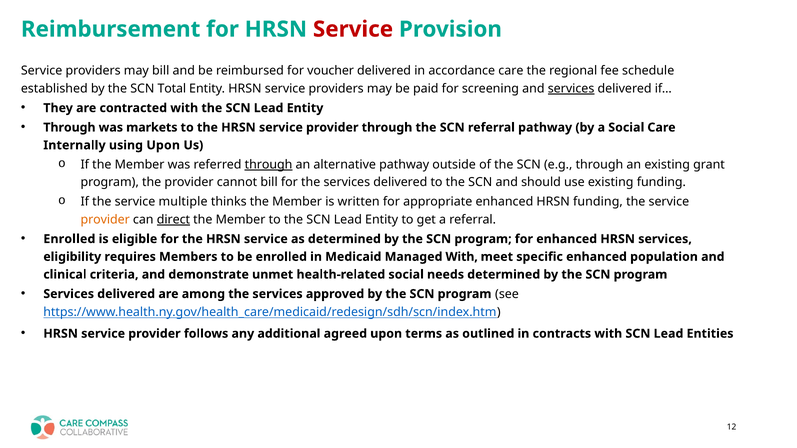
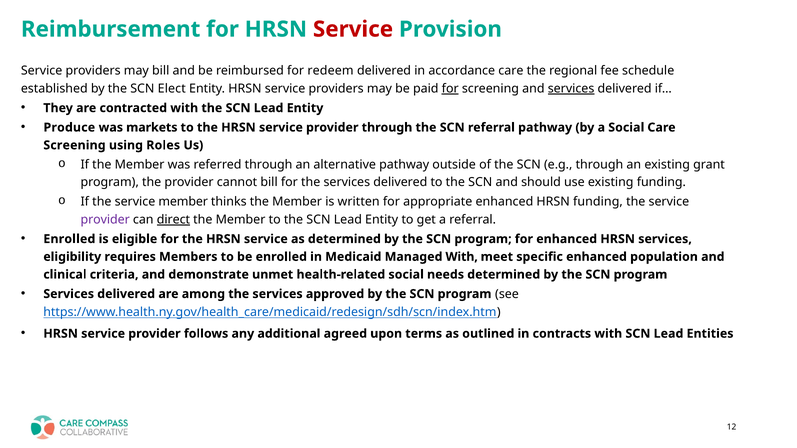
voucher: voucher -> redeem
Total: Total -> Elect
for at (450, 89) underline: none -> present
Through at (69, 128): Through -> Produce
Internally at (74, 145): Internally -> Screening
using Upon: Upon -> Roles
through at (269, 165) underline: present -> none
service multiple: multiple -> member
provider at (105, 220) colour: orange -> purple
